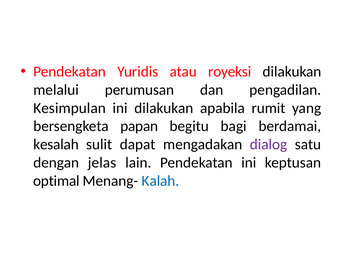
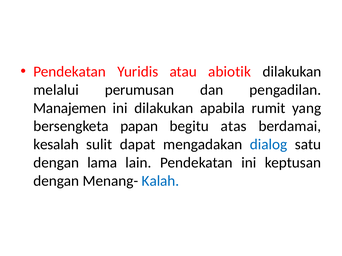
royeksi: royeksi -> abiotik
Kesimpulan: Kesimpulan -> Manajemen
bagi: bagi -> atas
dialog colour: purple -> blue
jelas: jelas -> lama
optimal at (56, 181): optimal -> dengan
